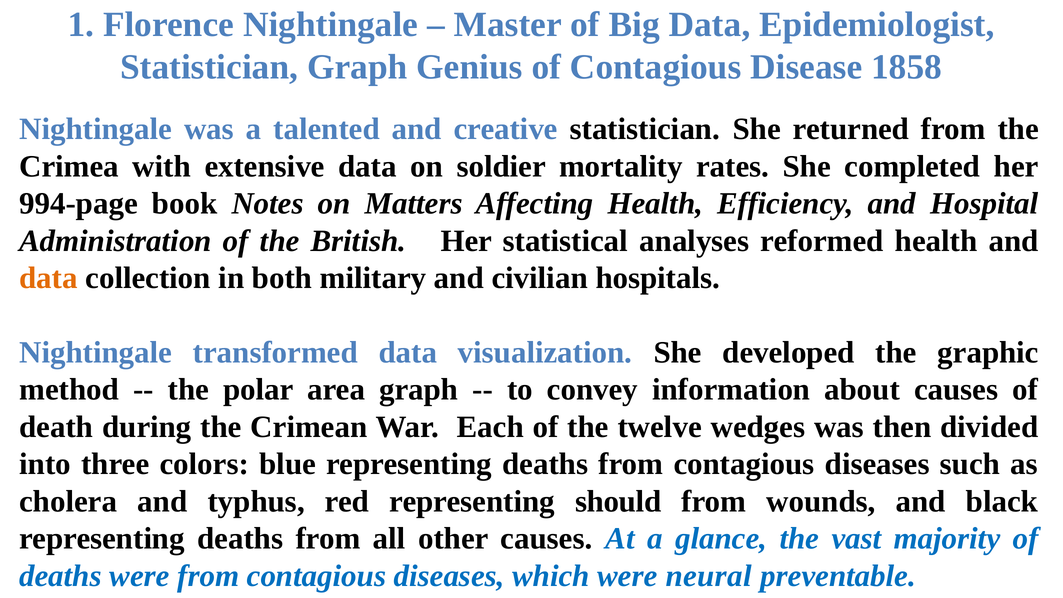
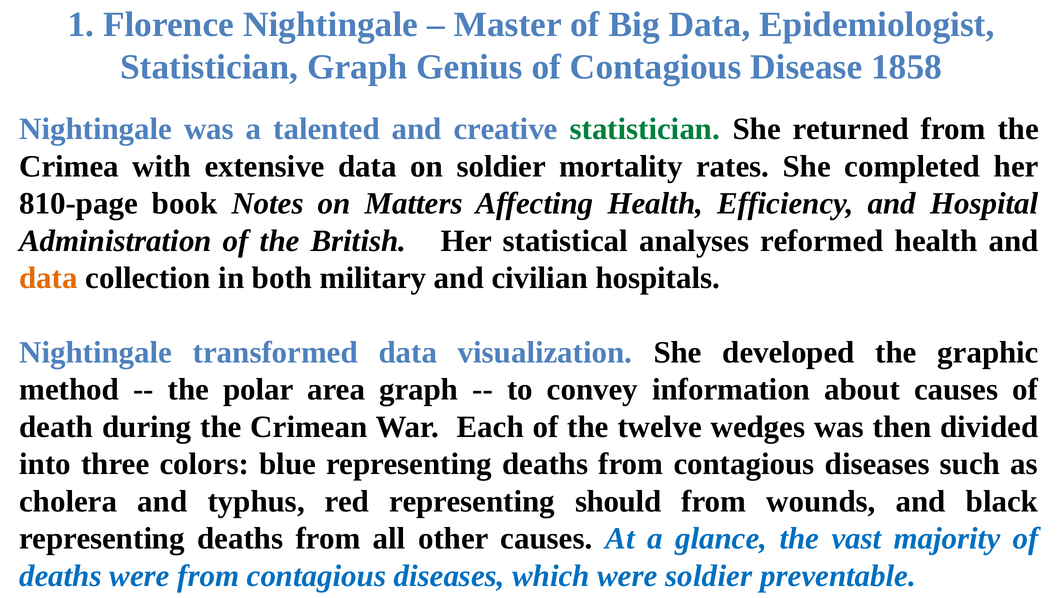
statistician at (645, 129) colour: black -> green
994-page: 994-page -> 810-page
were neural: neural -> soldier
